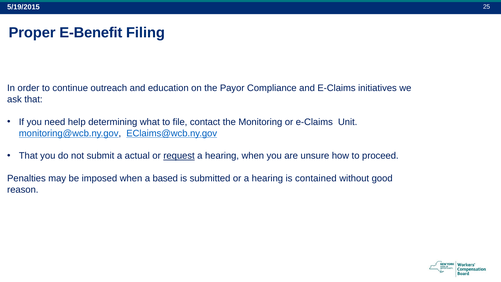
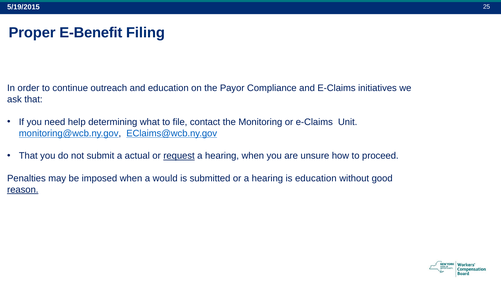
based: based -> would
is contained: contained -> education
reason underline: none -> present
